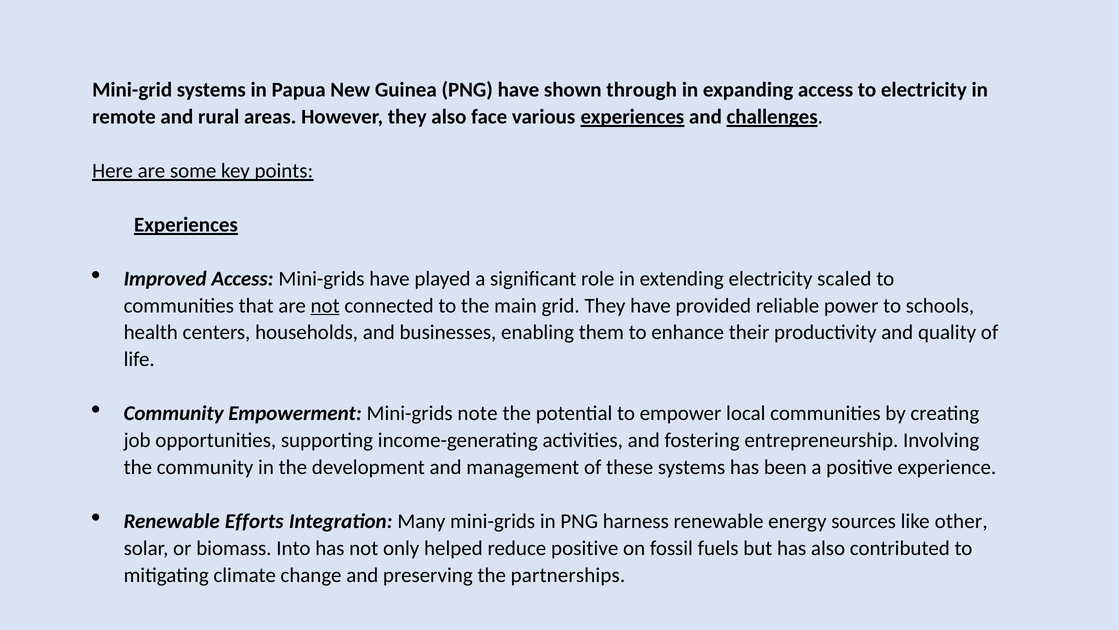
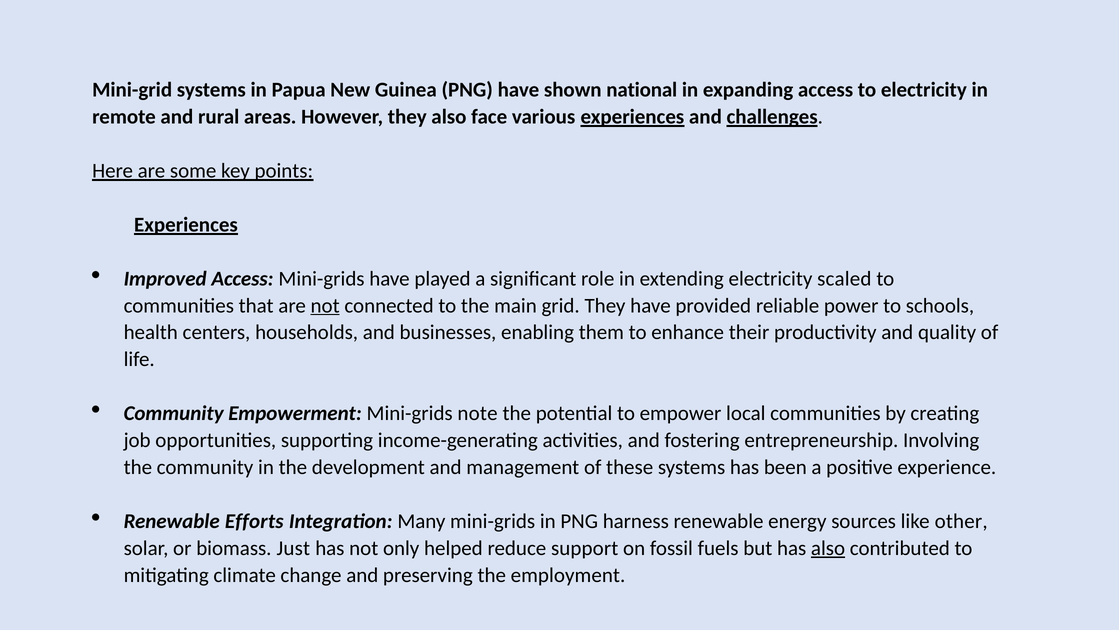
through: through -> national
Into: Into -> Just
reduce positive: positive -> support
also at (828, 548) underline: none -> present
partnerships: partnerships -> employment
